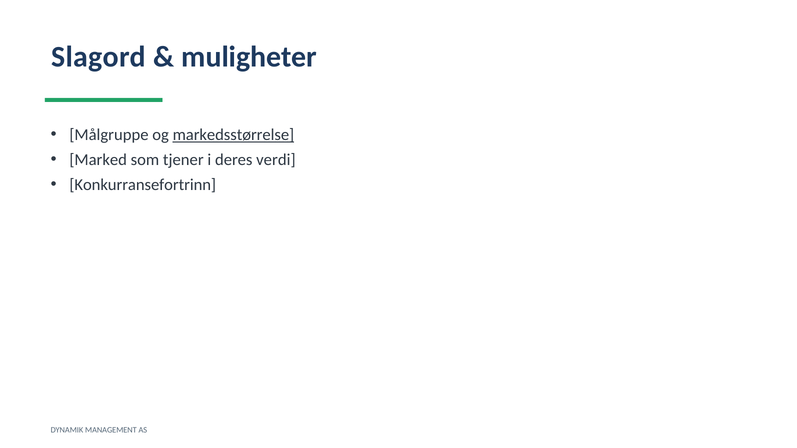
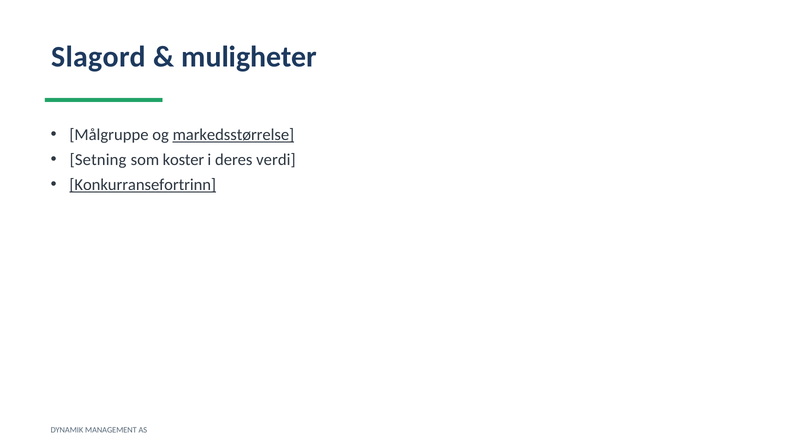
Marked: Marked -> Setning
tjener: tjener -> koster
Konkurransefortrinn underline: none -> present
